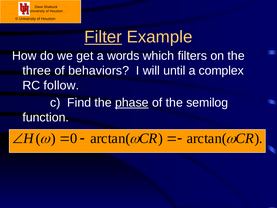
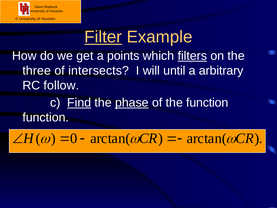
words: words -> points
filters underline: none -> present
behaviors: behaviors -> intersects
complex: complex -> arbitrary
Find underline: none -> present
the semilog: semilog -> function
